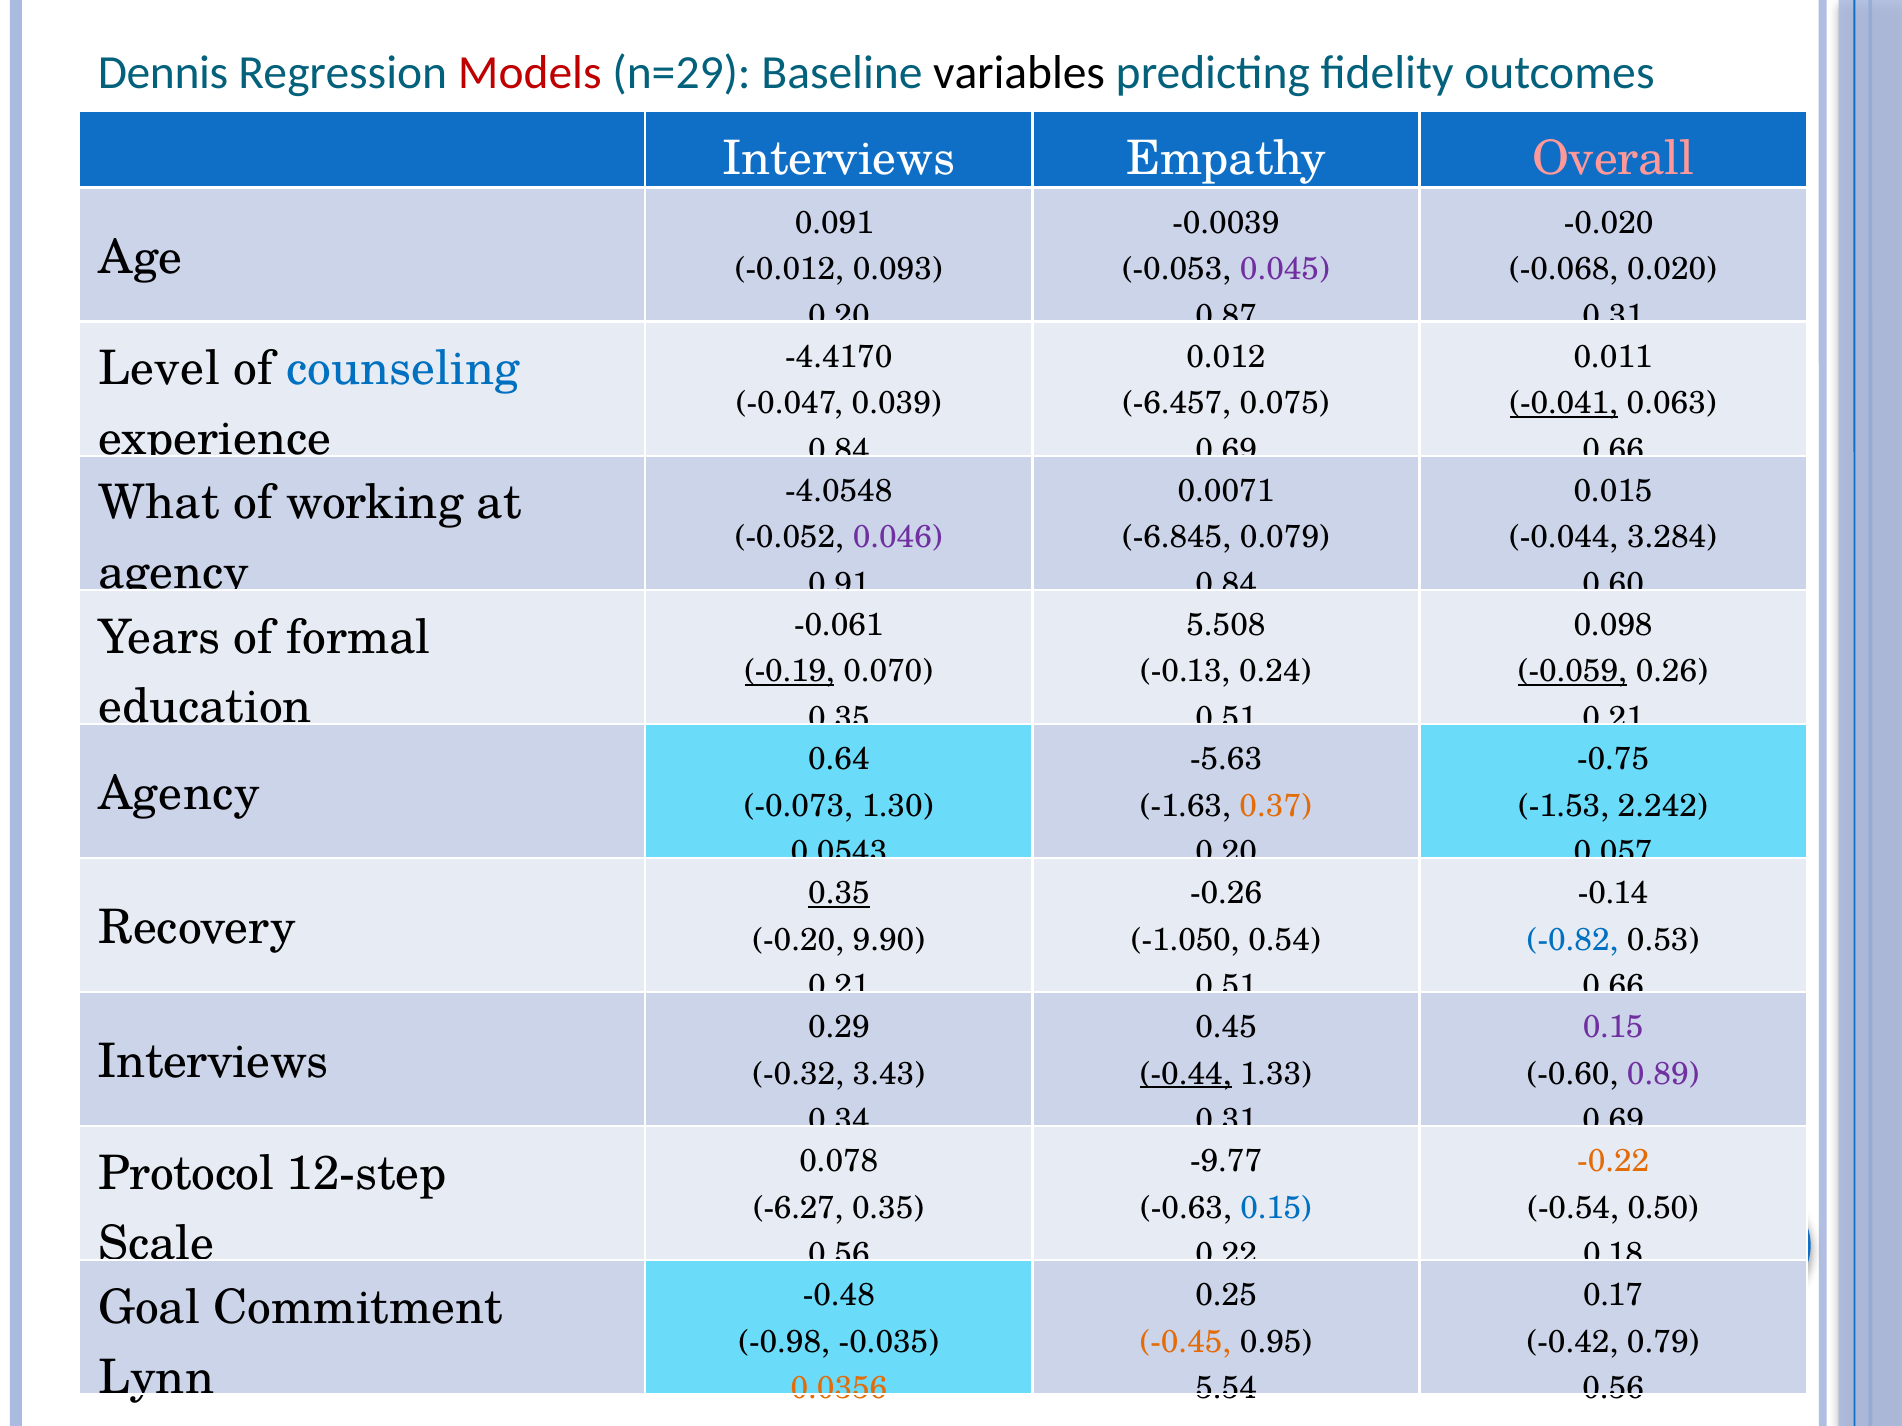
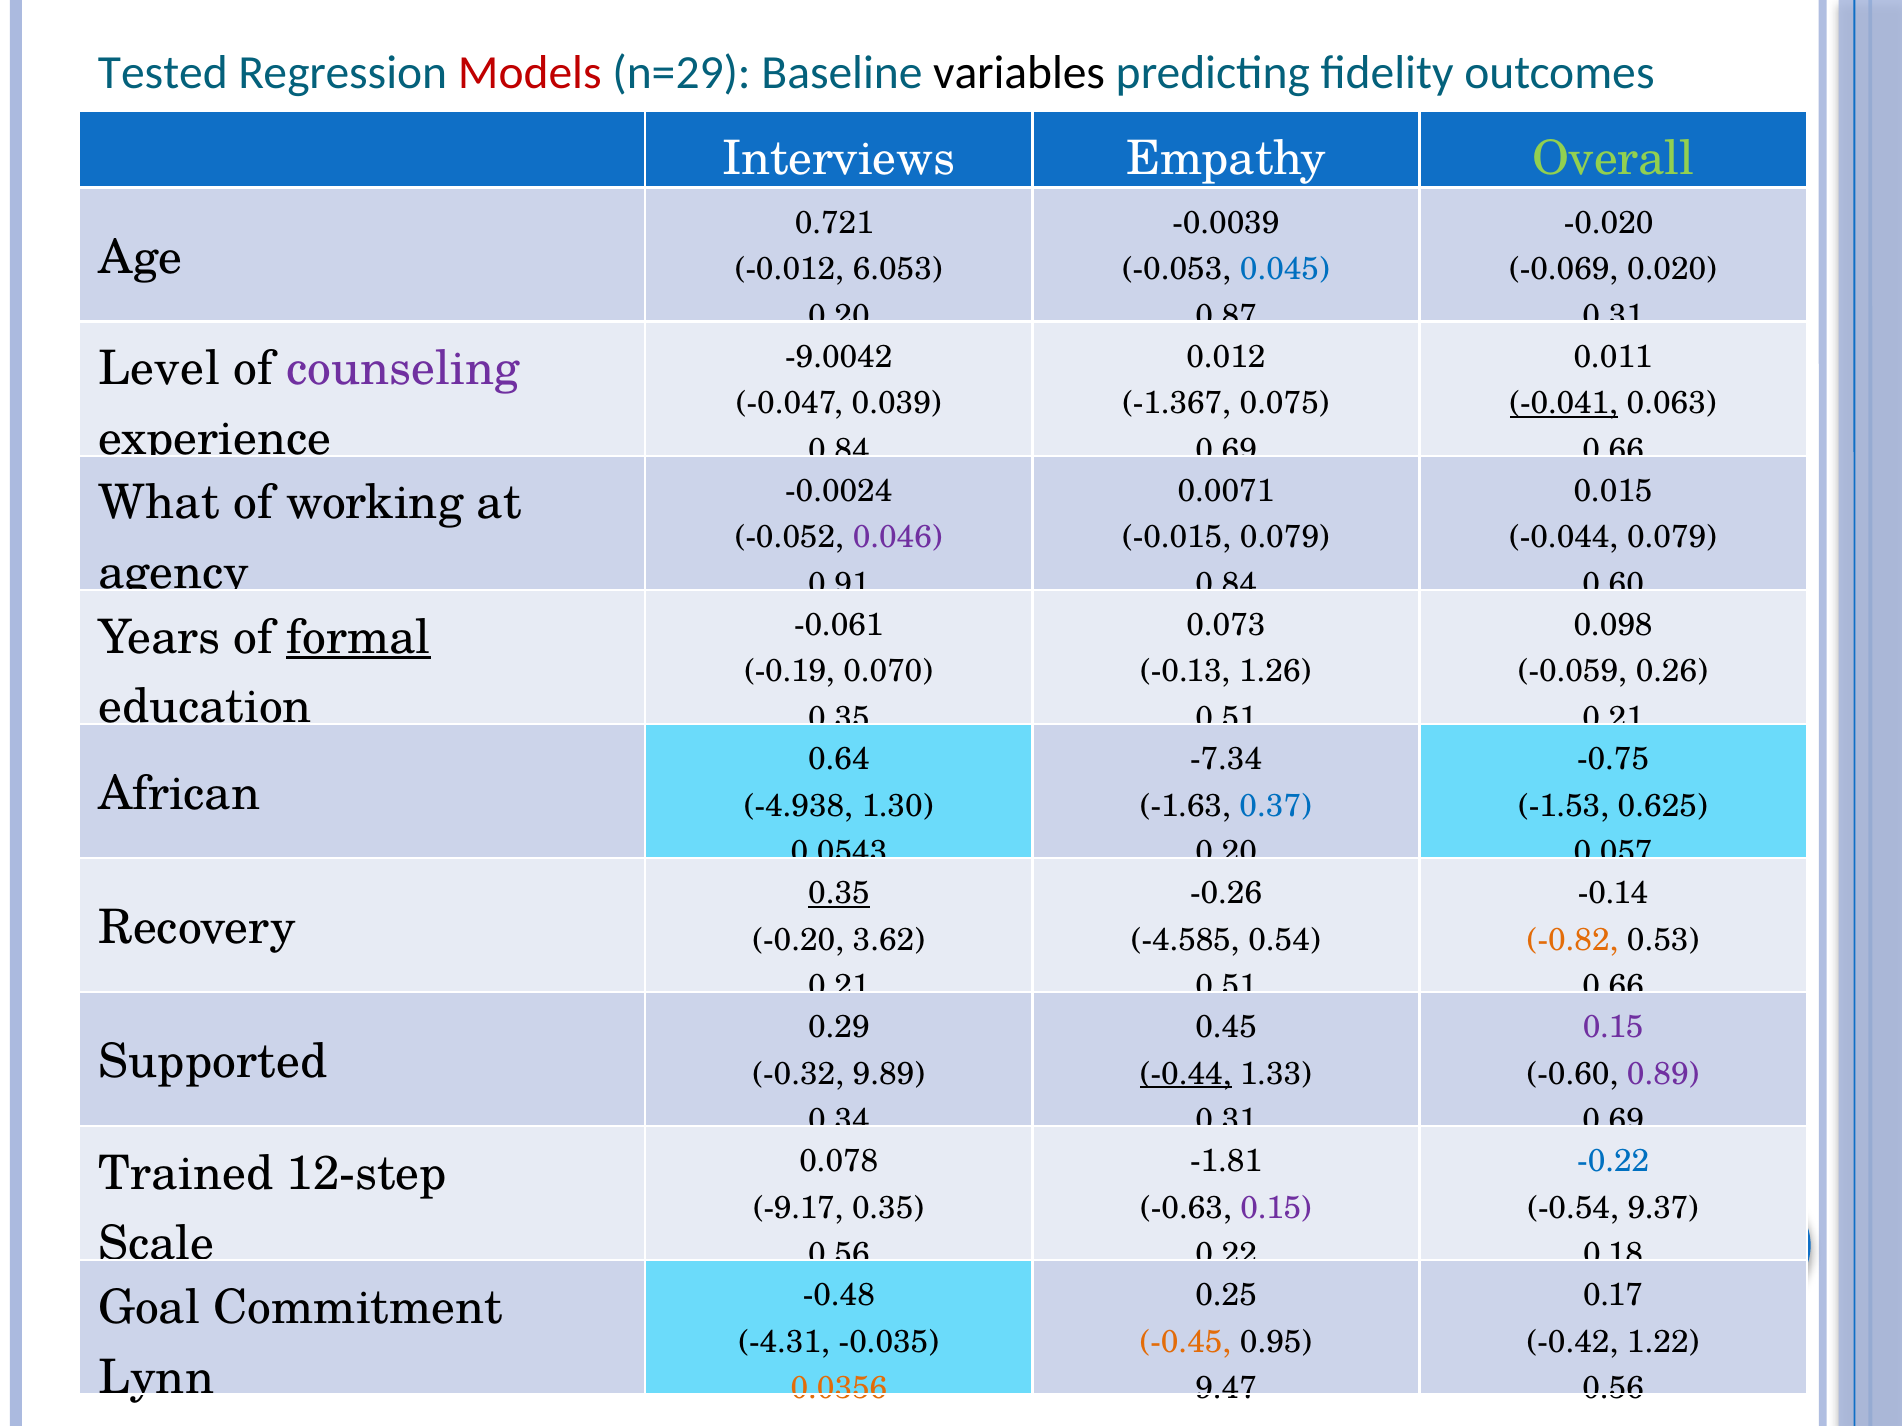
Dennis: Dennis -> Tested
Overall colour: pink -> light green
0.091: 0.091 -> 0.721
0.093: 0.093 -> 6.053
0.045 colour: purple -> blue
-0.068: -0.068 -> -0.069
-4.4170: -4.4170 -> -9.0042
counseling colour: blue -> purple
-6.457: -6.457 -> -1.367
-4.0548: -4.0548 -> -0.0024
-6.845: -6.845 -> -0.015
-0.044 3.284: 3.284 -> 0.079
5.508: 5.508 -> 0.073
formal underline: none -> present
-0.19 underline: present -> none
0.24: 0.24 -> 1.26
-0.059 underline: present -> none
-5.63: -5.63 -> -7.34
Agency at (179, 794): Agency -> African
-0.073: -0.073 -> -4.938
0.37 colour: orange -> blue
2.242: 2.242 -> 0.625
9.90: 9.90 -> 3.62
-1.050: -1.050 -> -4.585
-0.82 colour: blue -> orange
Interviews at (213, 1063): Interviews -> Supported
3.43: 3.43 -> 9.89
-9.77: -9.77 -> -1.81
-0.22 colour: orange -> blue
Protocol: Protocol -> Trained
-6.27: -6.27 -> -9.17
0.15 at (1276, 1208) colour: blue -> purple
0.50: 0.50 -> 9.37
-0.98: -0.98 -> -4.31
0.79: 0.79 -> 1.22
5.54: 5.54 -> 9.47
